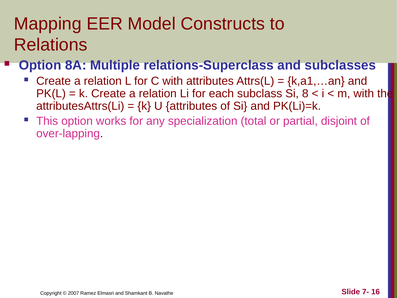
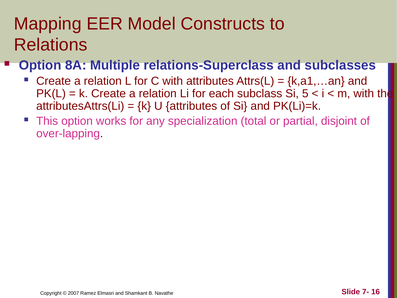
8: 8 -> 5
